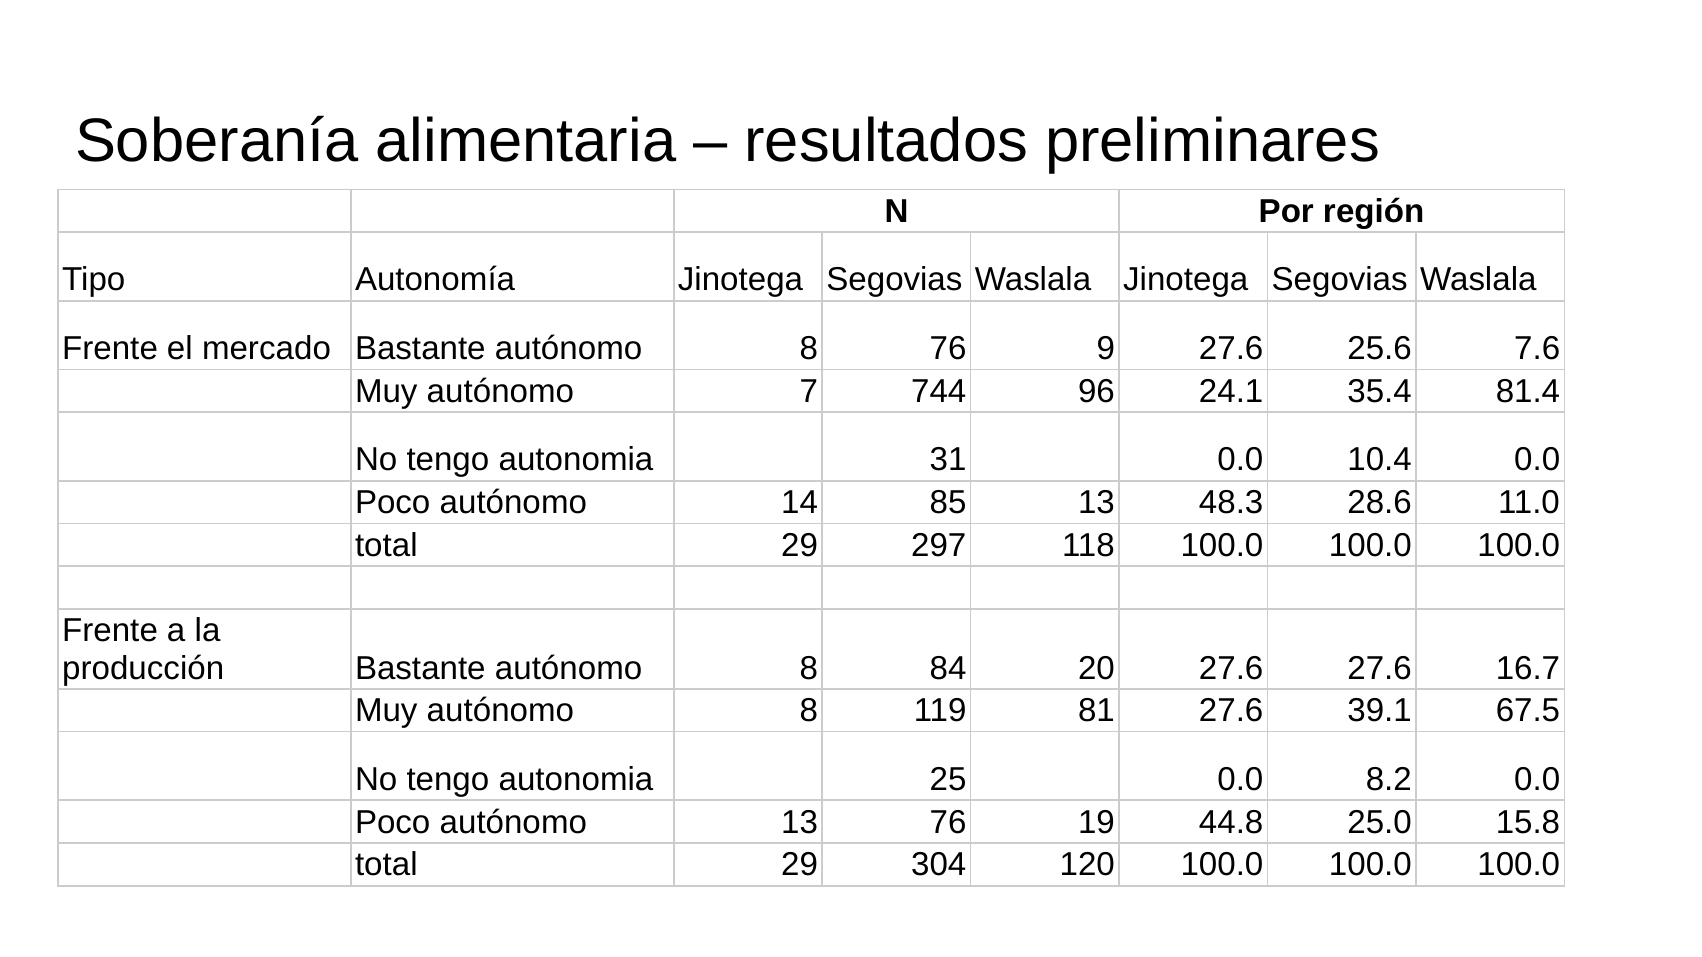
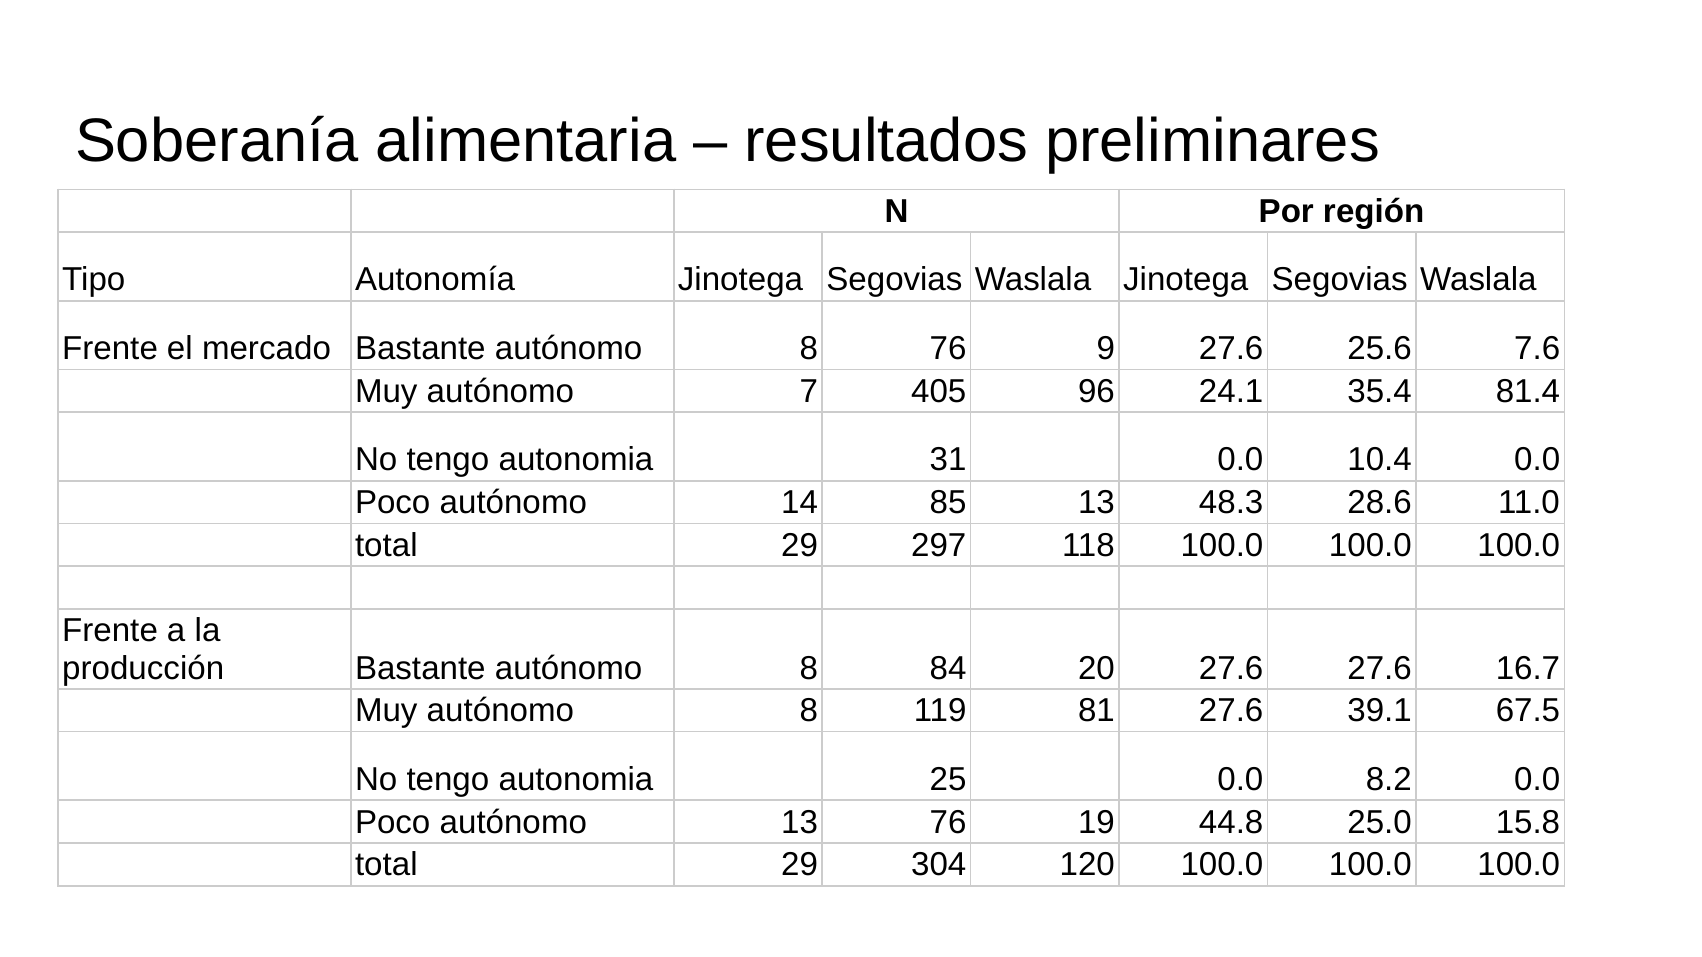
744: 744 -> 405
